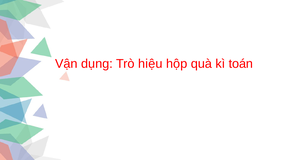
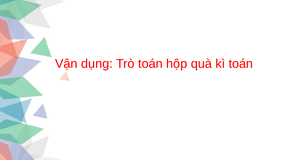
Trò hiệu: hiệu -> toán
